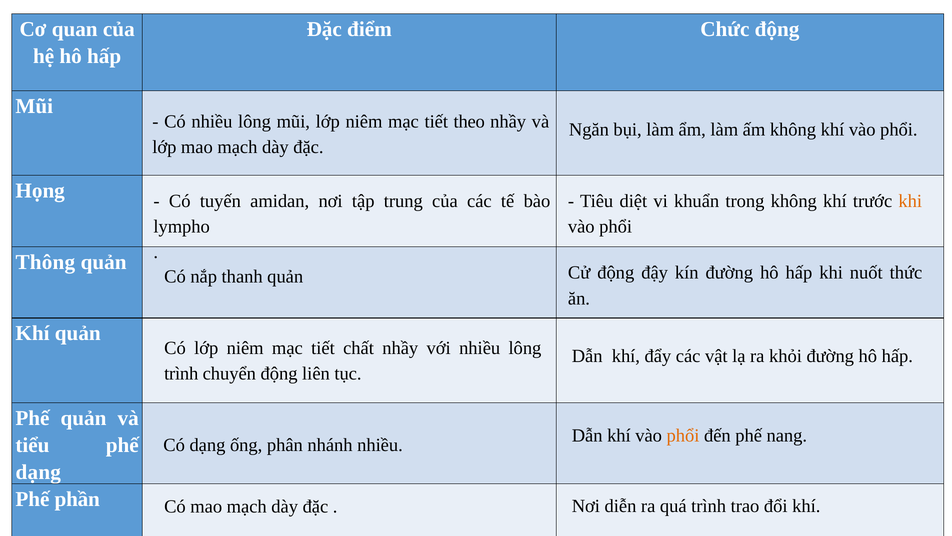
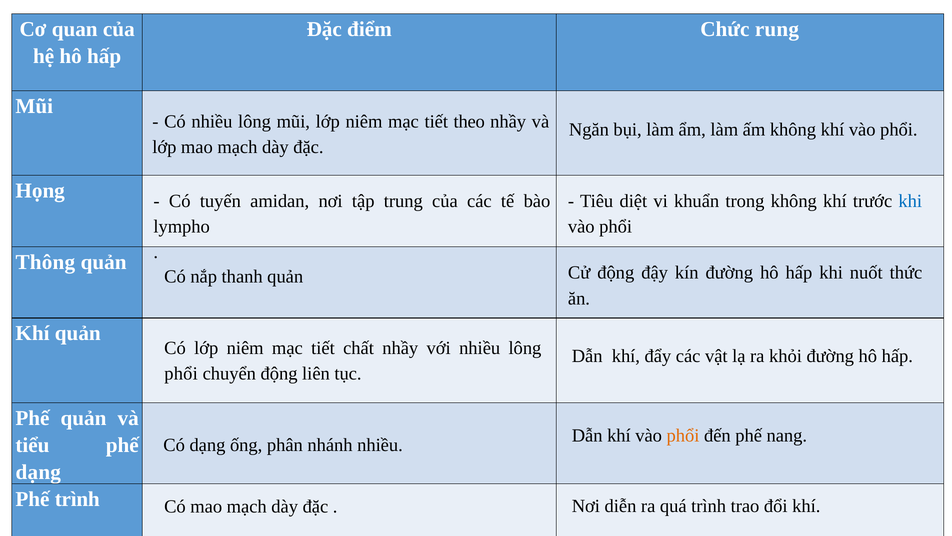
Chức động: động -> rung
khi at (910, 201) colour: orange -> blue
trình at (181, 373): trình -> phổi
Phế phần: phần -> trình
